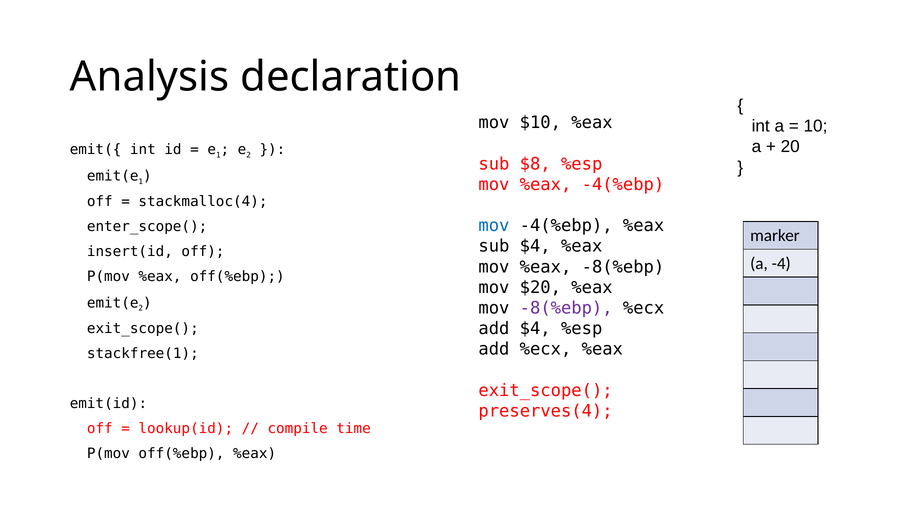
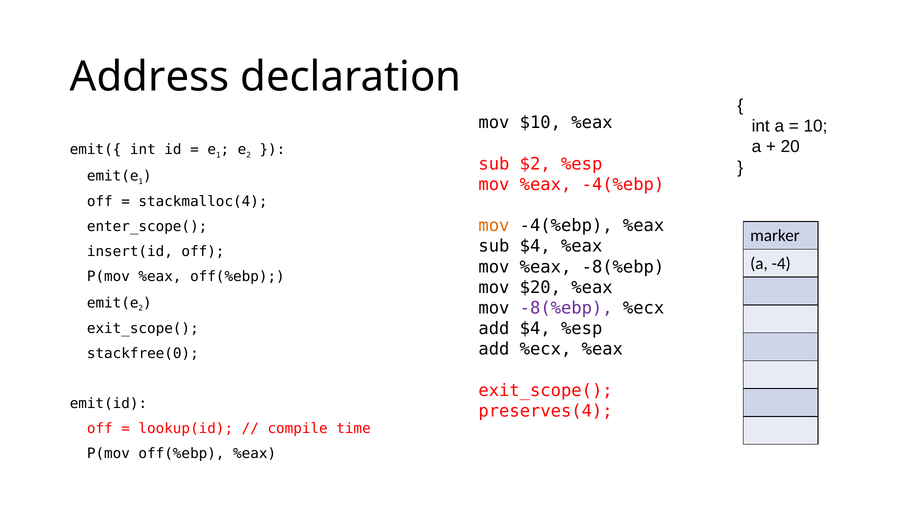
Analysis: Analysis -> Address
$8: $8 -> $2
mov at (494, 226) colour: blue -> orange
stackfree(1: stackfree(1 -> stackfree(0
